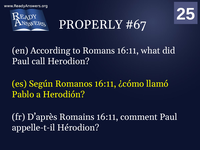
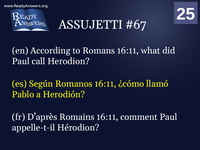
PROPERLY: PROPERLY -> ASSUJETTI
